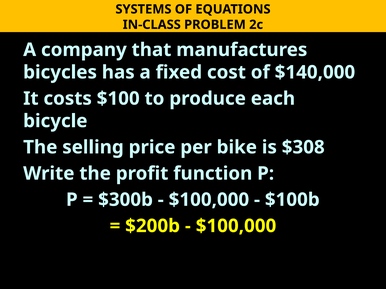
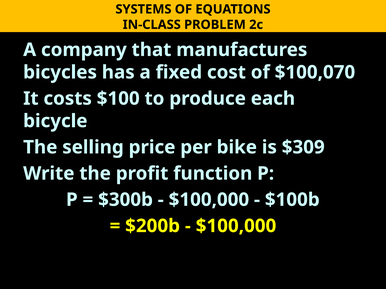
$140,000: $140,000 -> $100,070
$308: $308 -> $309
